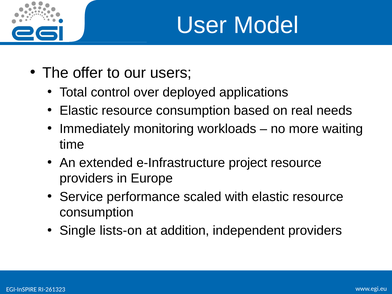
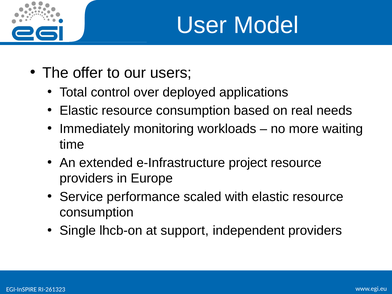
lists-on: lists-on -> lhcb-on
addition: addition -> support
